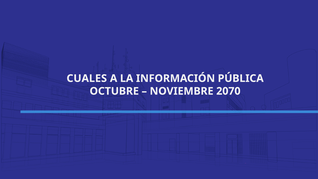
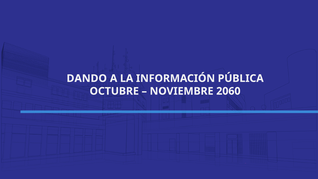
CUALES: CUALES -> DANDO
2070: 2070 -> 2060
